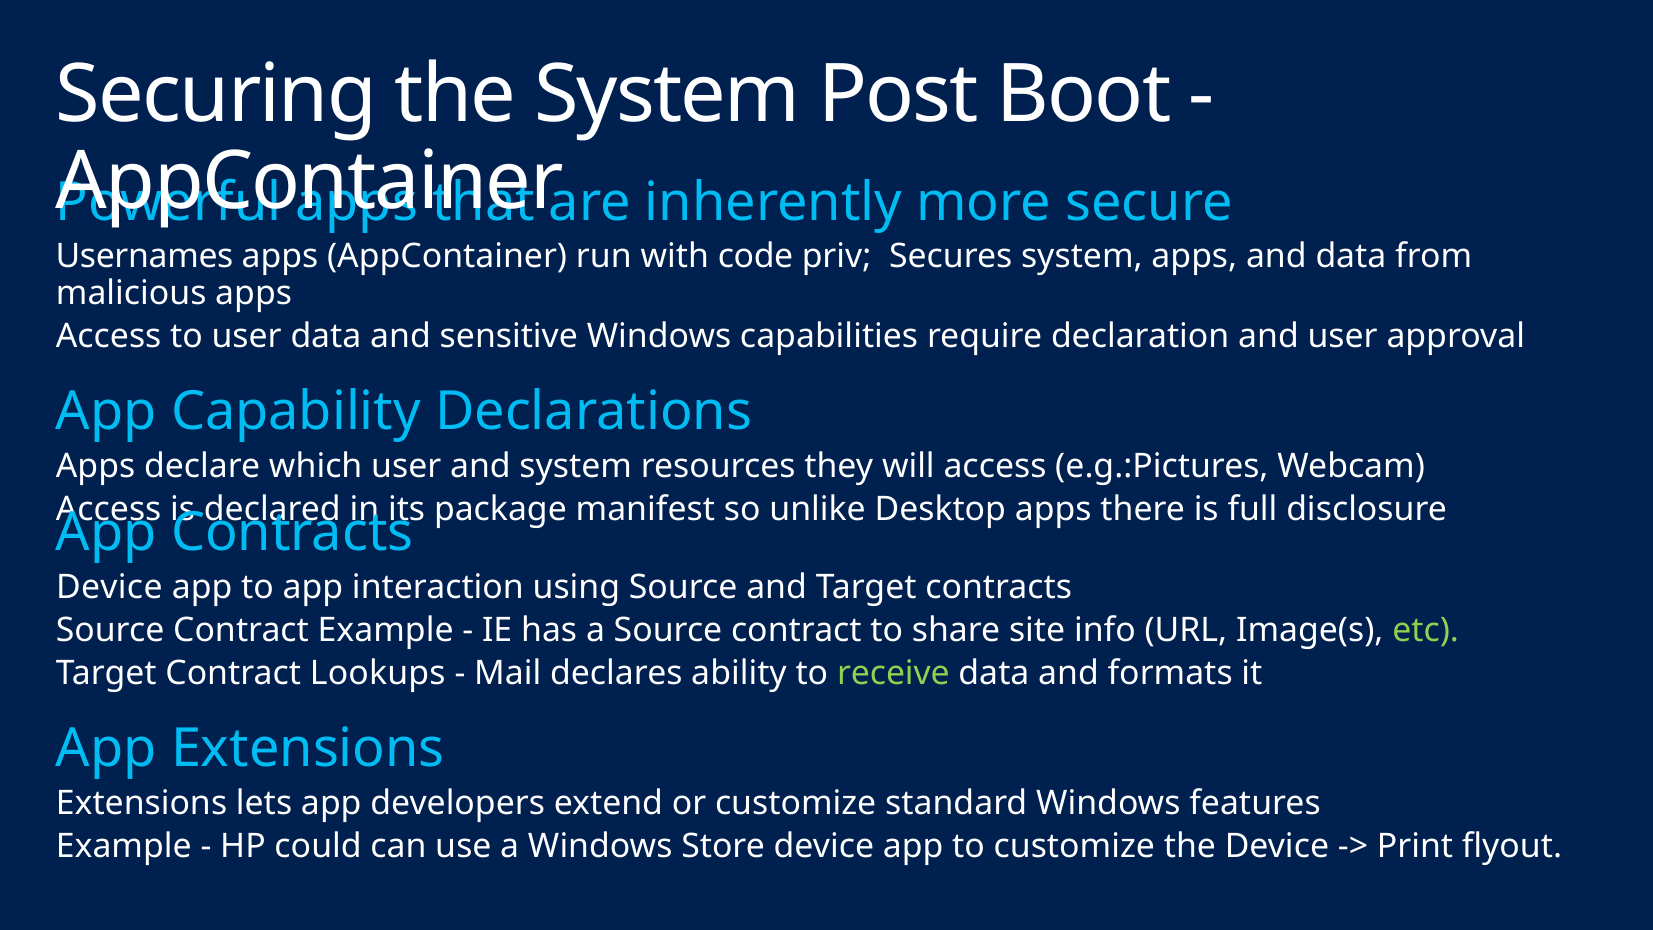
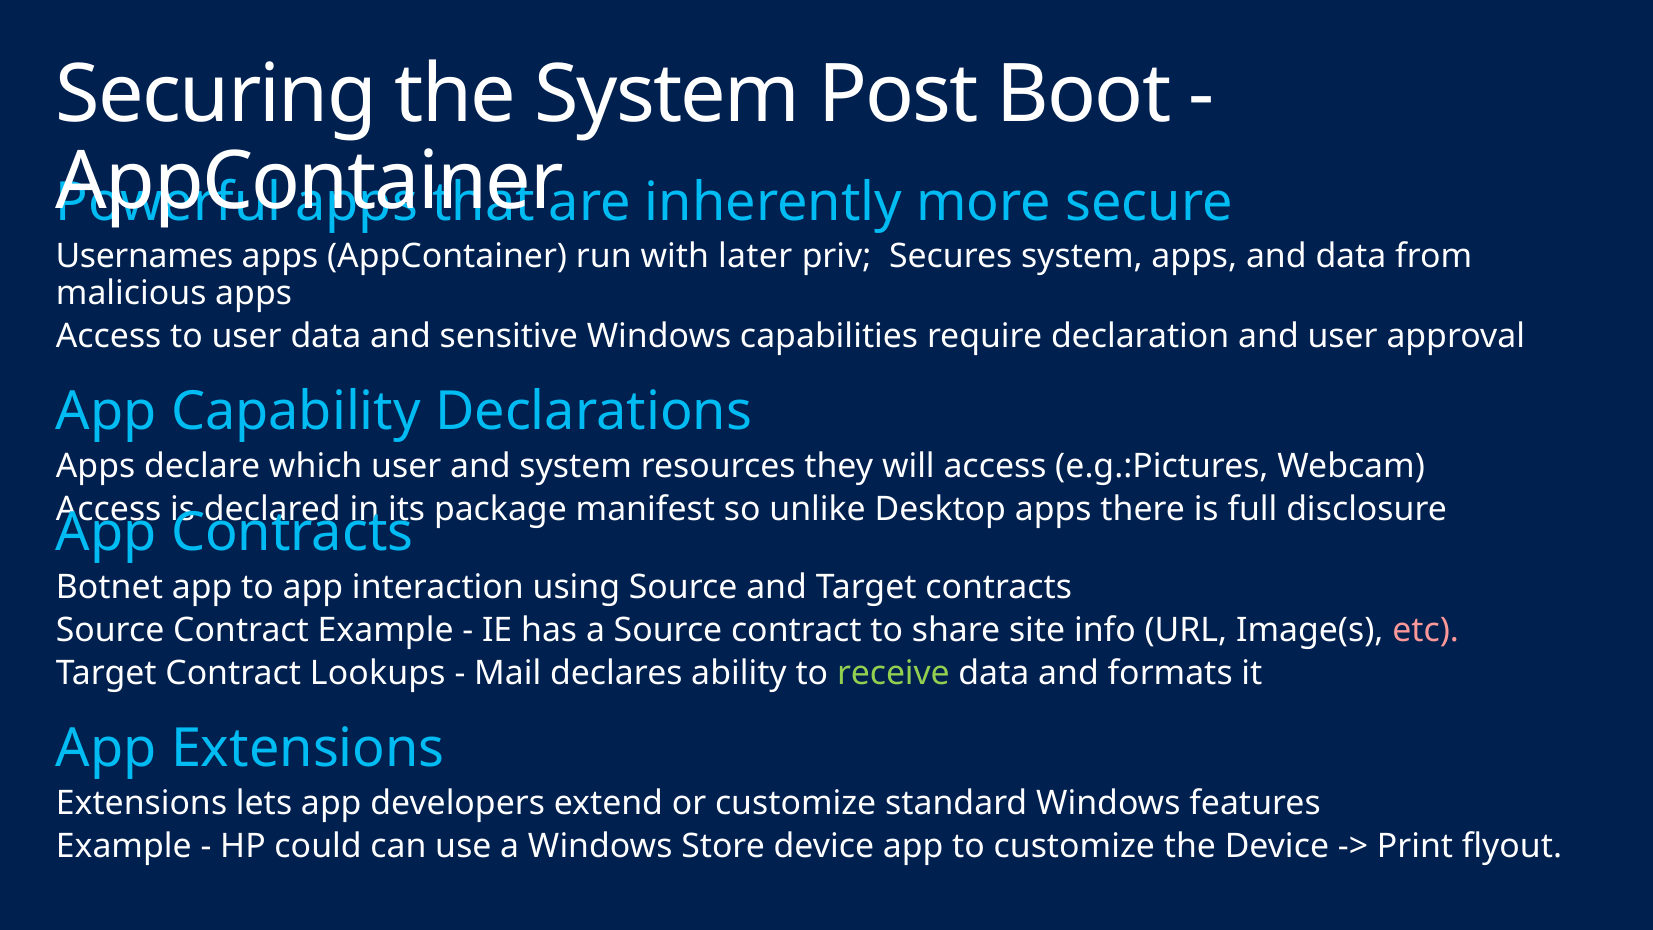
code: code -> later
Device at (109, 587): Device -> Botnet
etc colour: light green -> pink
